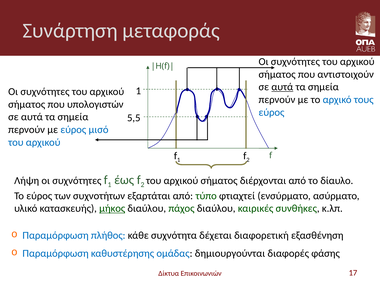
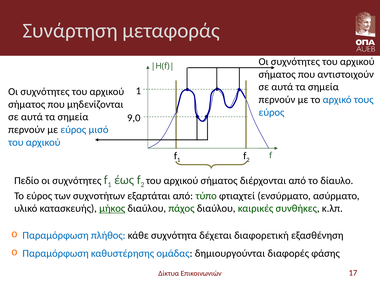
αυτά at (282, 87) underline: present -> none
υπολογιστών: υπολογιστών -> μηδενίζονται
5,5: 5,5 -> 9,0
Λήψη: Λήψη -> Πεδίο
